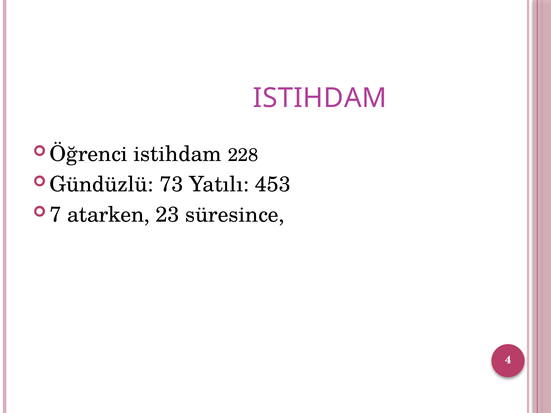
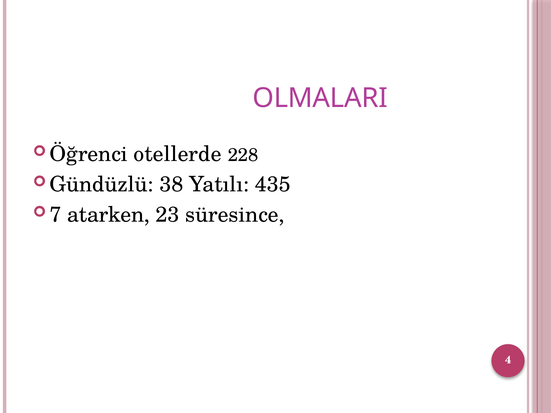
ISTIHDAM at (320, 98): ISTIHDAM -> OLMALARI
istihdam at (178, 154): istihdam -> otellerde
73: 73 -> 38
453: 453 -> 435
